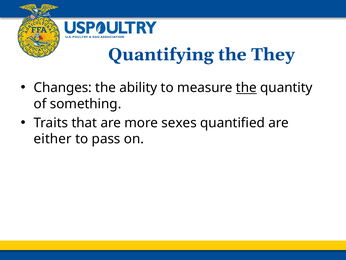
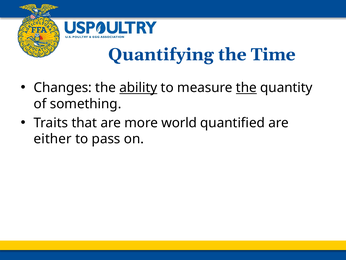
They: They -> Time
ability underline: none -> present
sexes: sexes -> world
